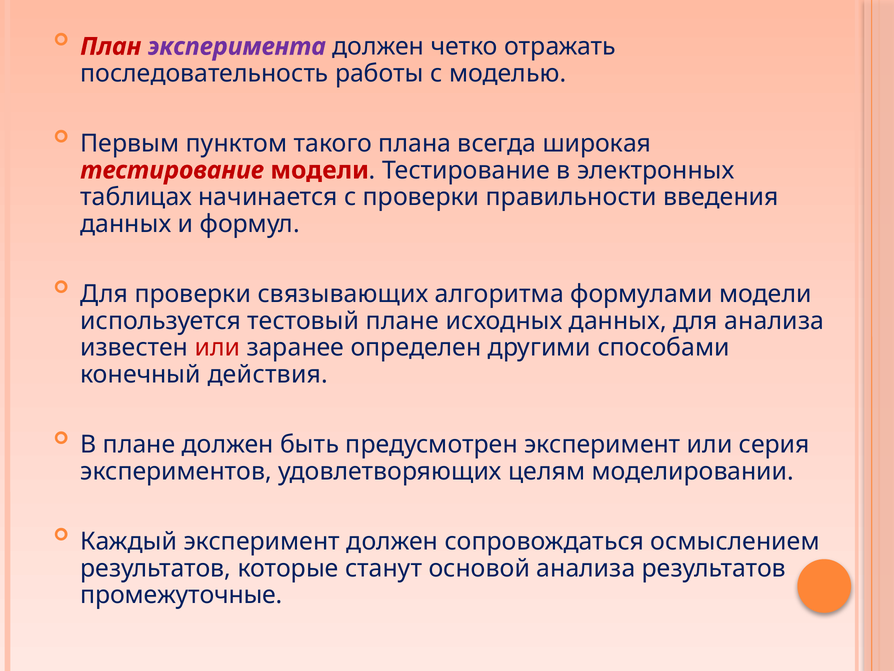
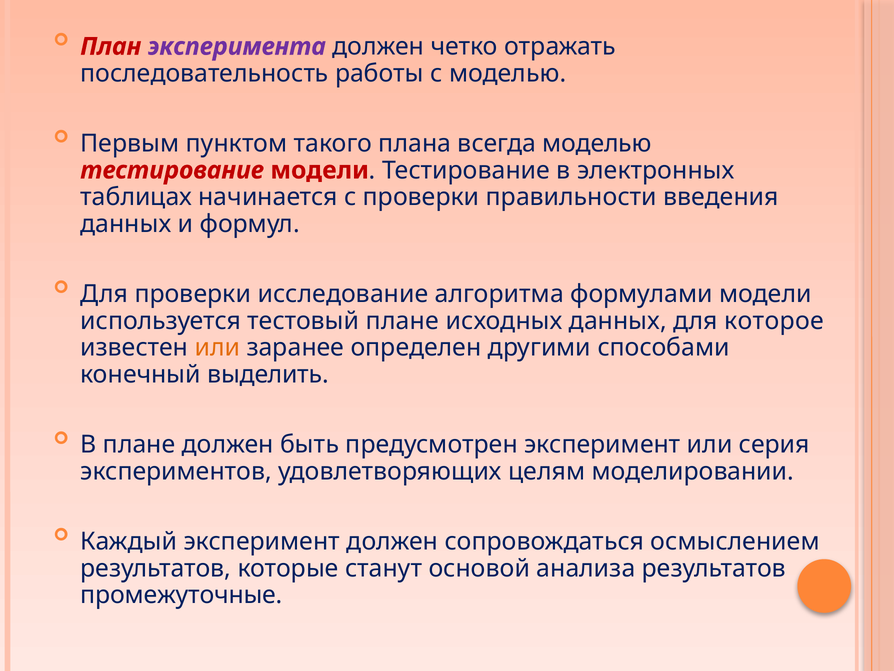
всегда широкая: широкая -> моделью
связывающих: связывающих -> исследование
для анализа: анализа -> которое
или at (217, 347) colour: red -> orange
действия: действия -> выделить
